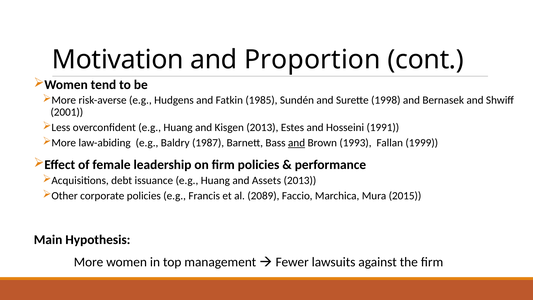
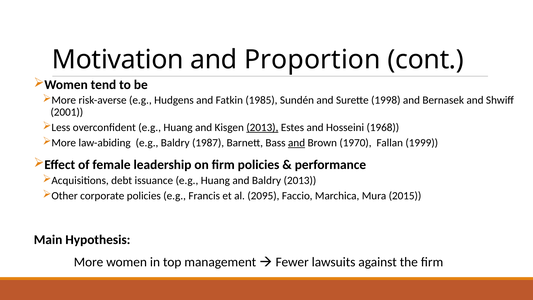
2013 at (262, 127) underline: none -> present
1991: 1991 -> 1968
1993: 1993 -> 1970
and Assets: Assets -> Baldry
2089: 2089 -> 2095
